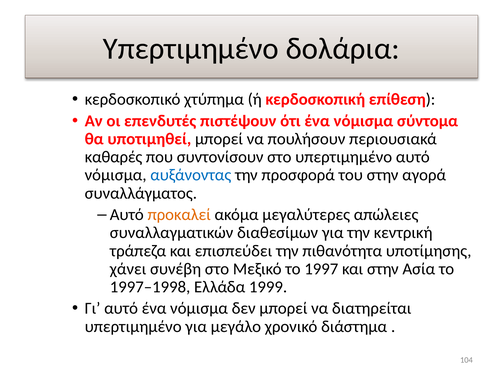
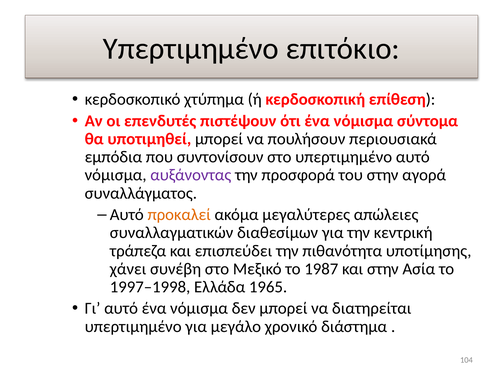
δολάρια: δολάρια -> επιτόκιο
καθαρές: καθαρές -> εμπόδια
αυξάνοντας colour: blue -> purple
1997: 1997 -> 1987
1999: 1999 -> 1965
